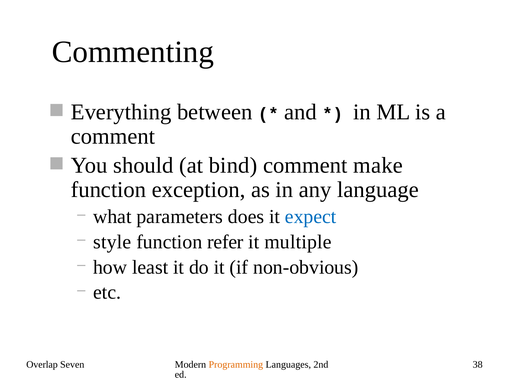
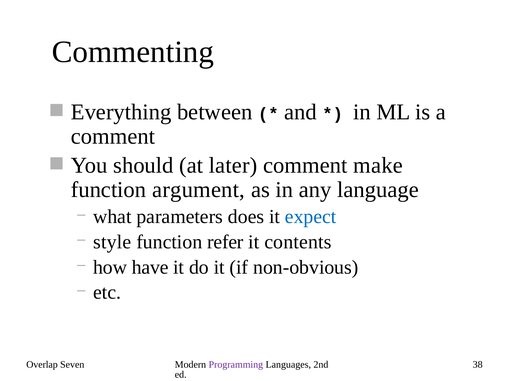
bind: bind -> later
exception: exception -> argument
multiple: multiple -> contents
least: least -> have
Programming colour: orange -> purple
